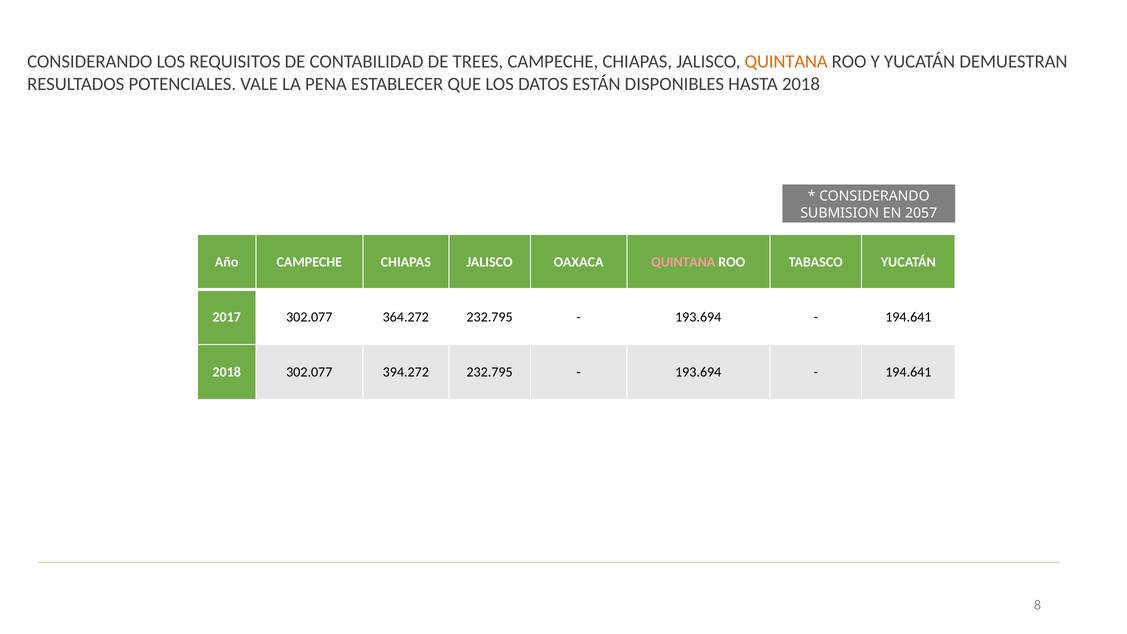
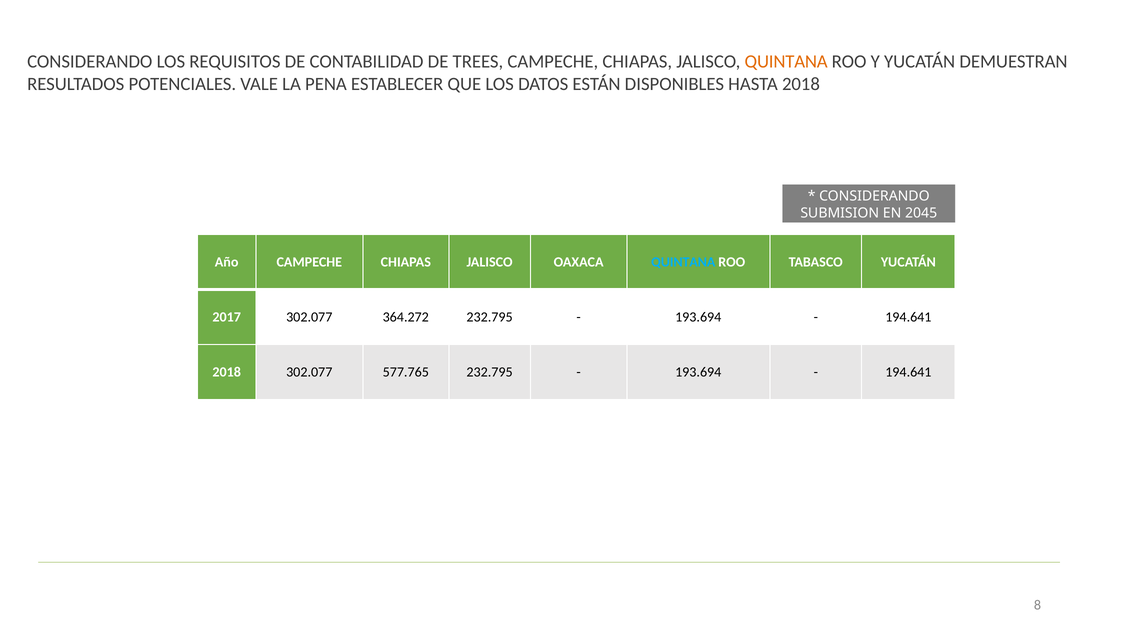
2057: 2057 -> 2045
QUINTANA at (683, 262) colour: pink -> light blue
394.272: 394.272 -> 577.765
